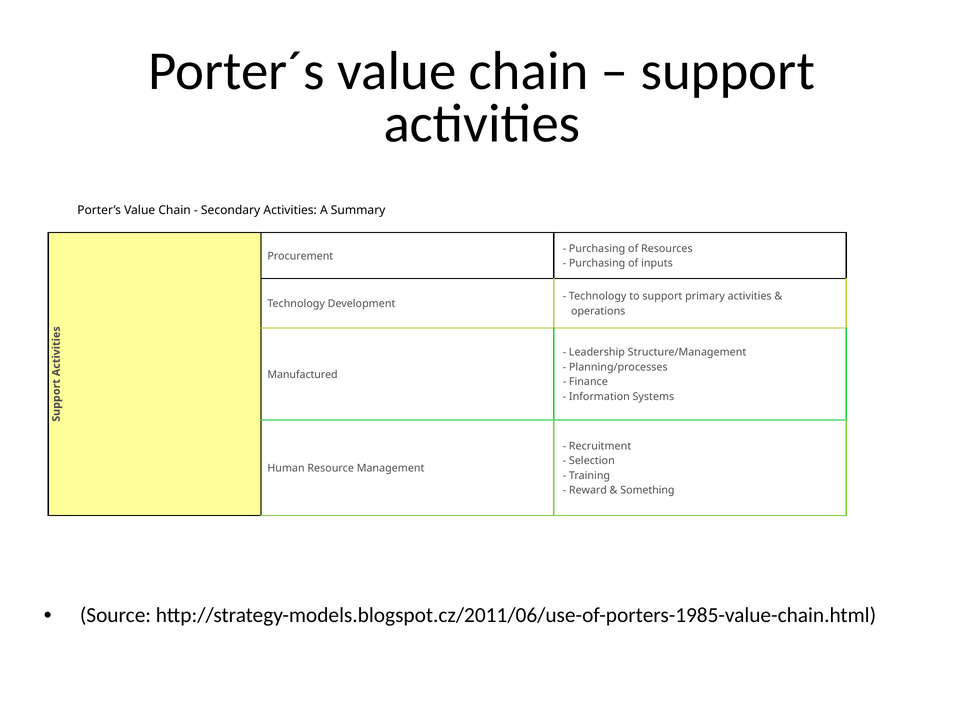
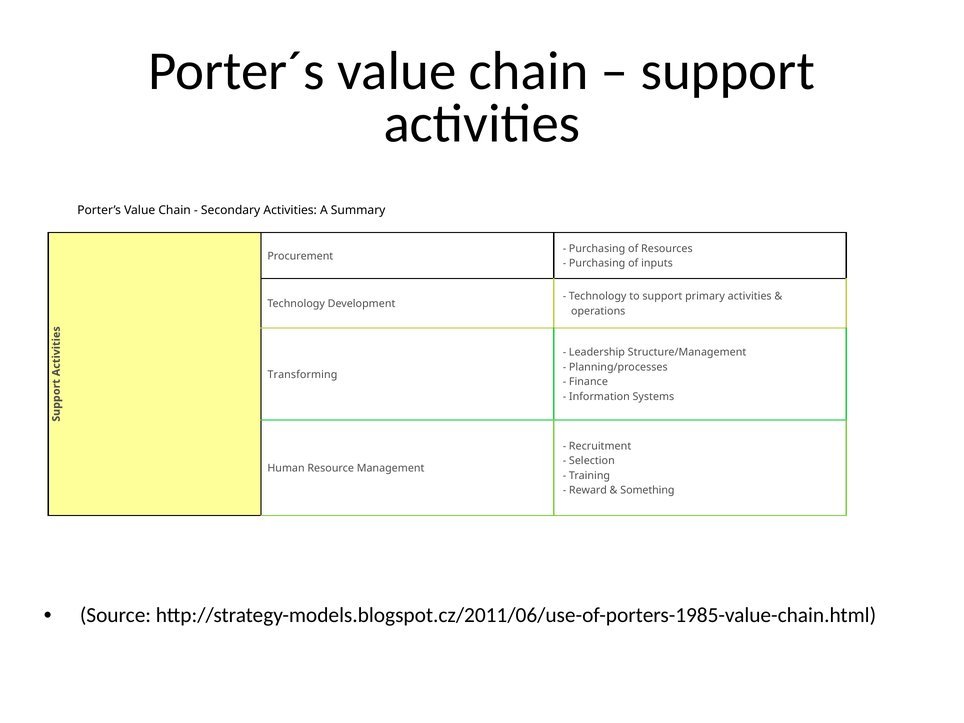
Manufactured: Manufactured -> Transforming
